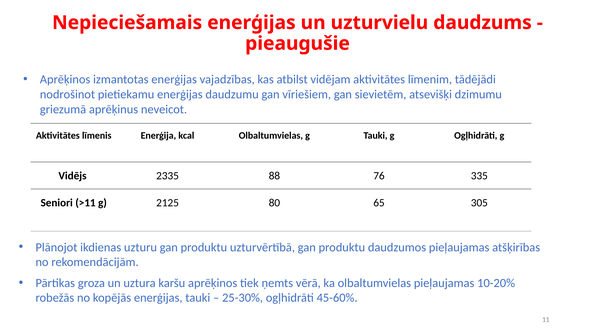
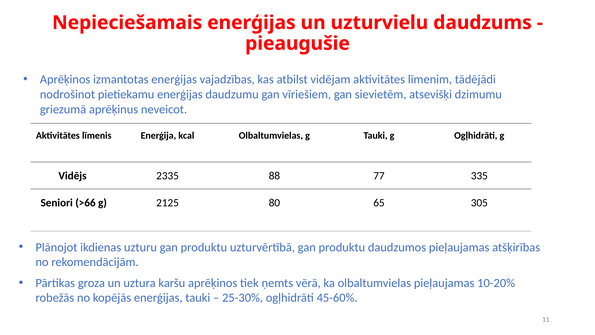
76: 76 -> 77
>11: >11 -> >66
